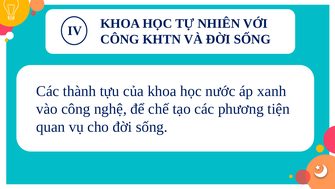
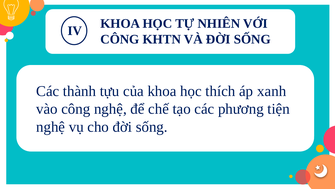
nước: nước -> thích
quan at (51, 127): quan -> nghệ
